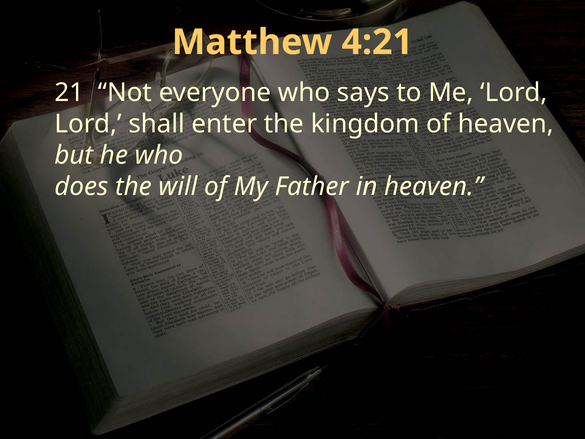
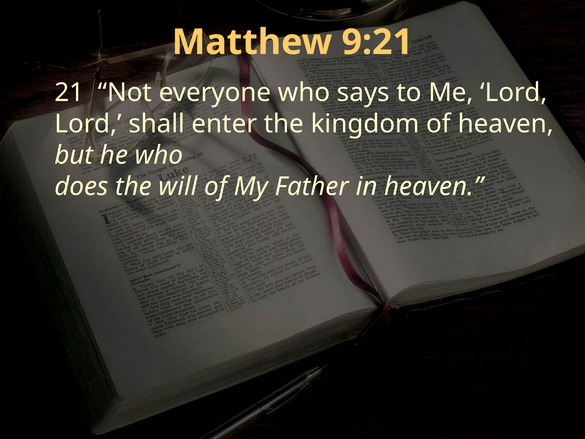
4:21: 4:21 -> 9:21
